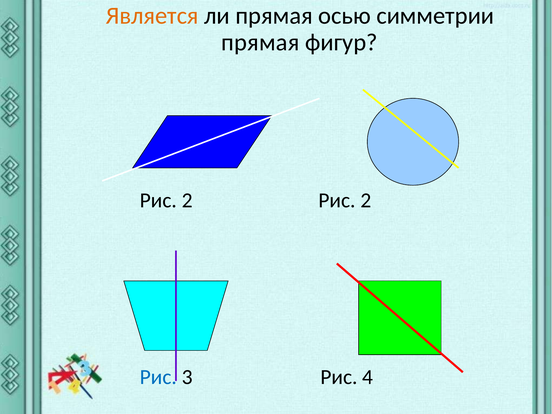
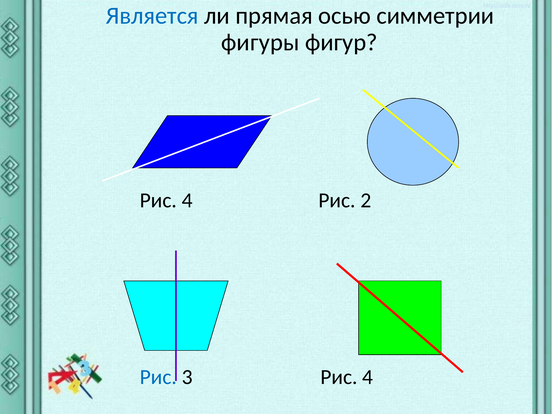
Является colour: orange -> blue
прямая at (260, 42): прямая -> фигуры
2 at (187, 200): 2 -> 4
